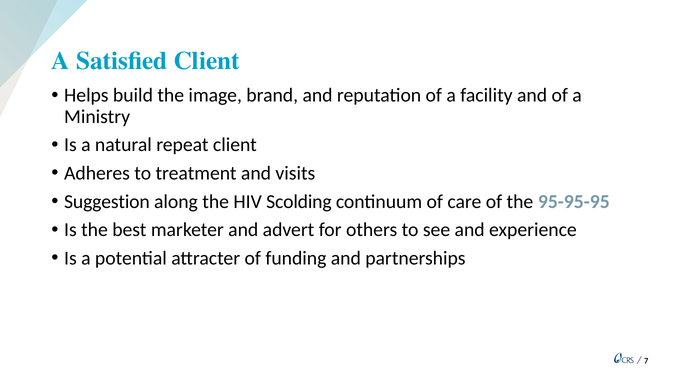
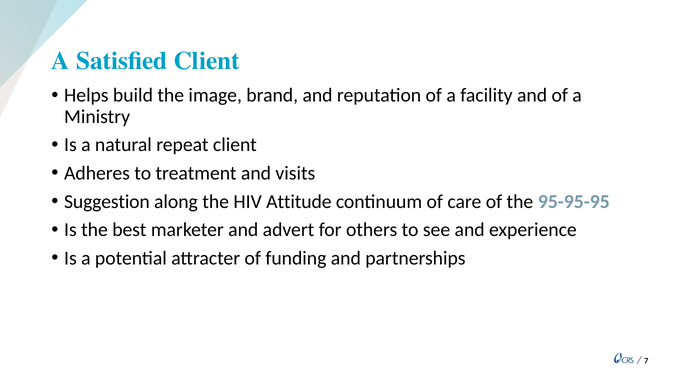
Scolding: Scolding -> Attitude
